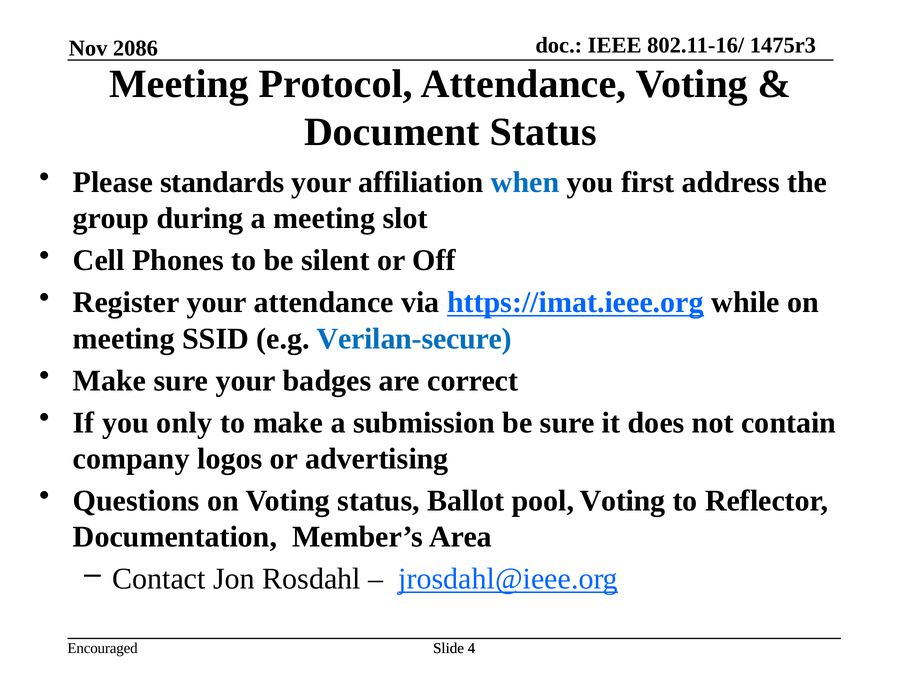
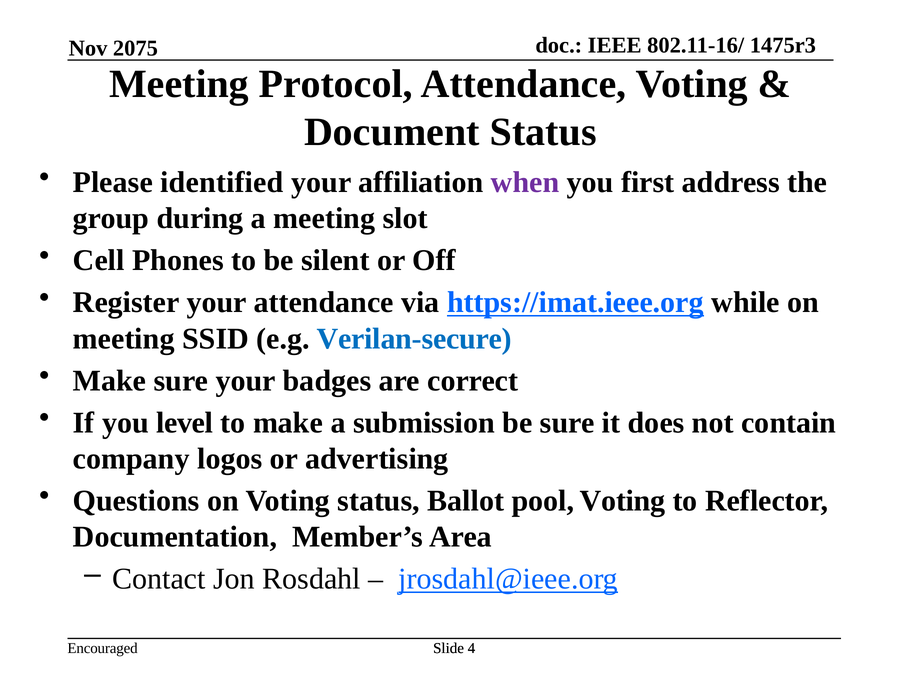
2086: 2086 -> 2075
standards: standards -> identified
when colour: blue -> purple
only: only -> level
